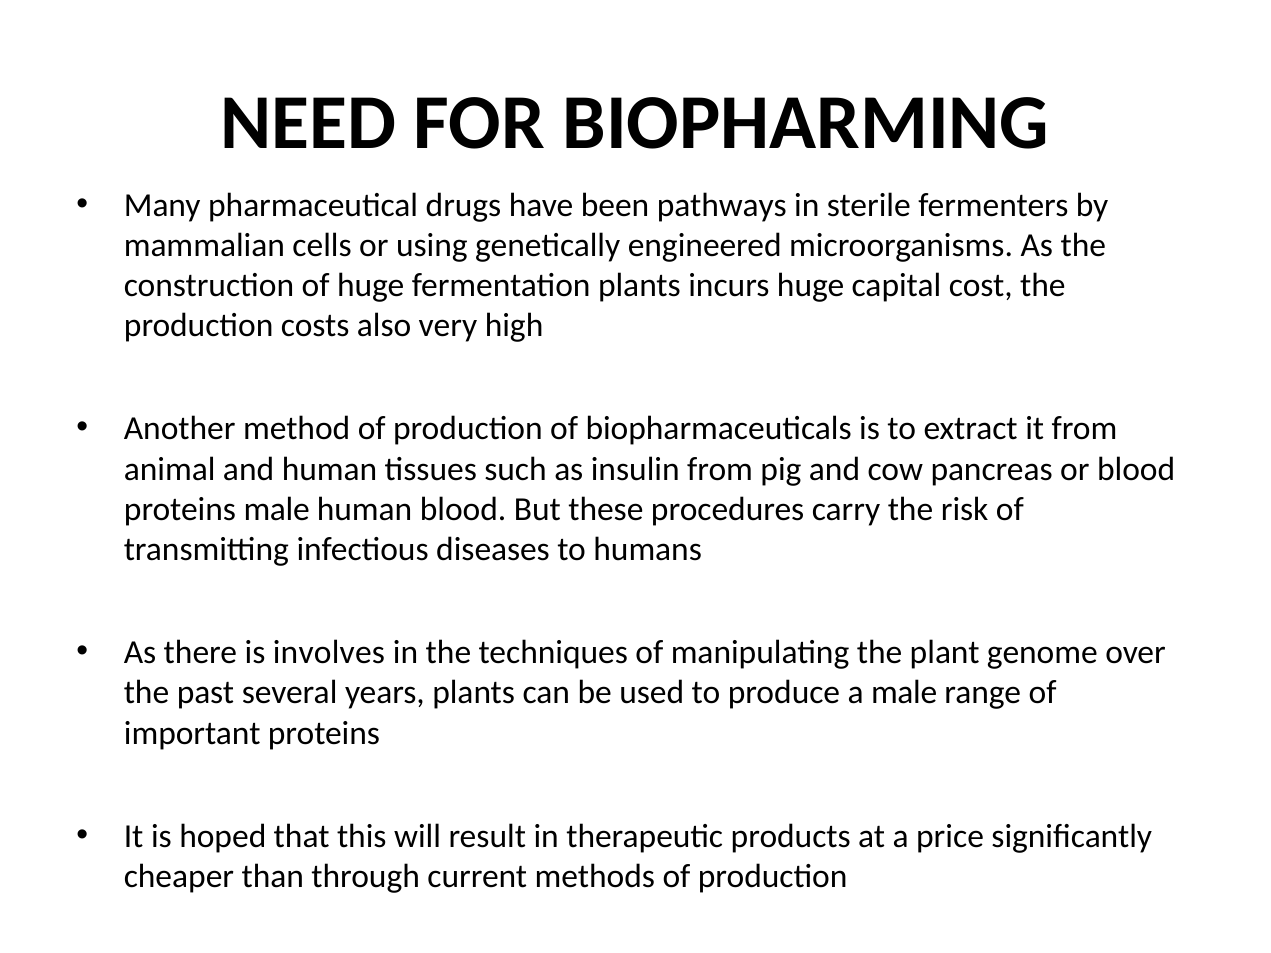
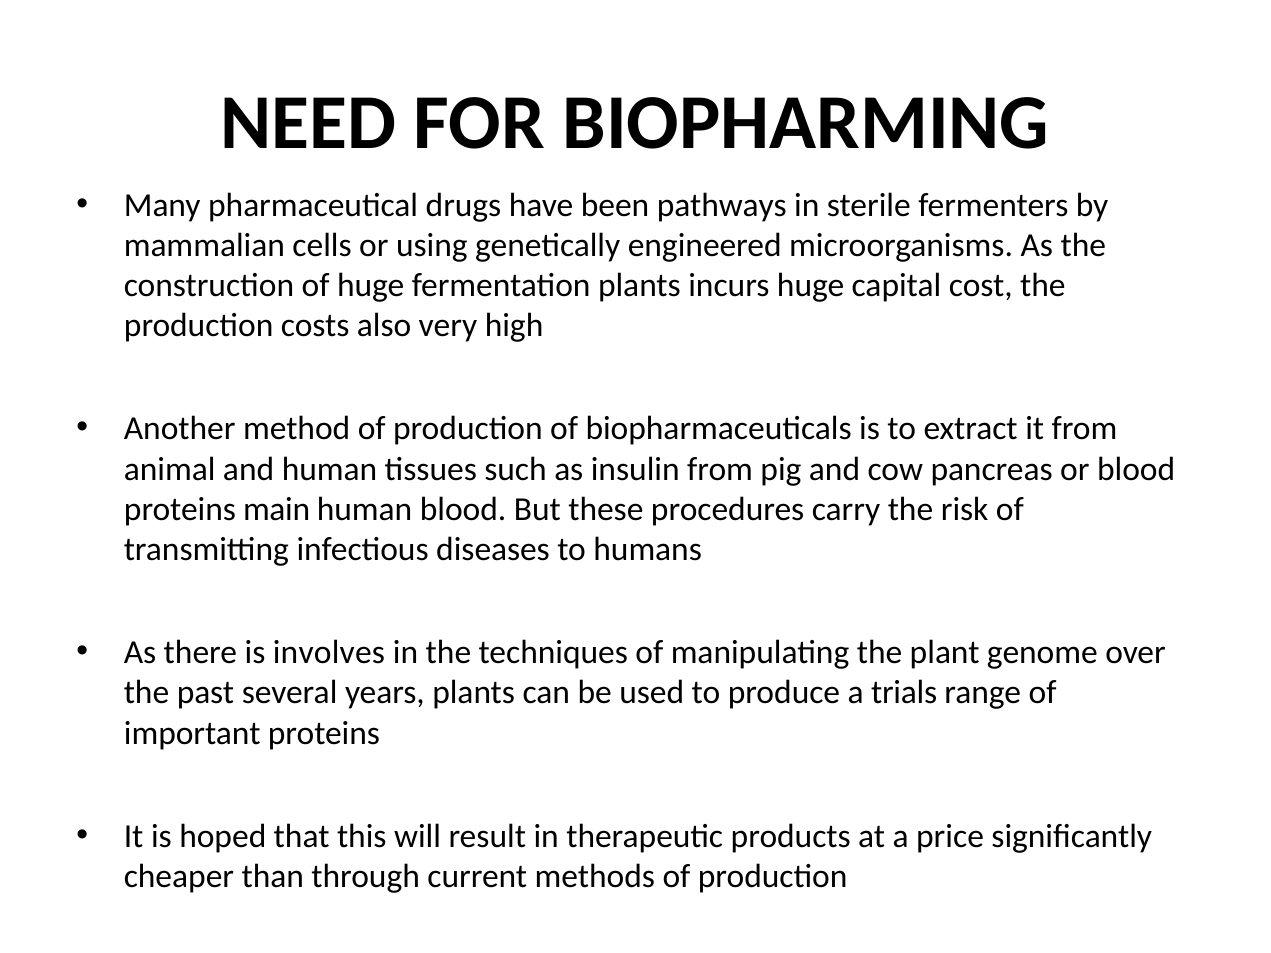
proteins male: male -> main
a male: male -> trials
